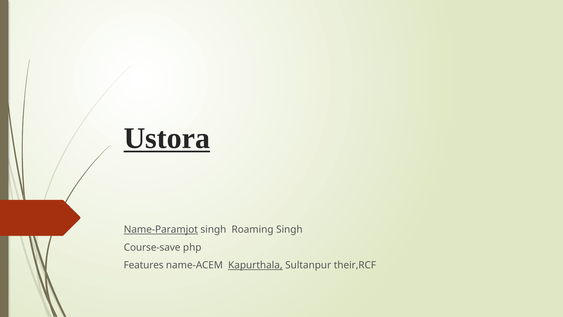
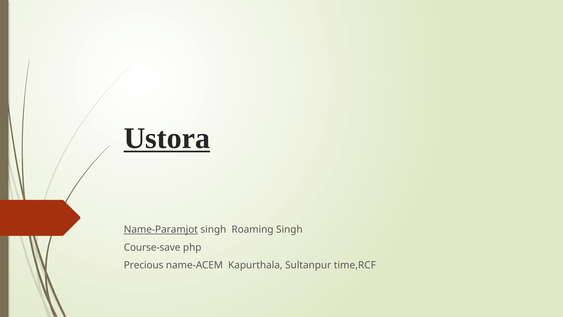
Features: Features -> Precious
Kapurthala underline: present -> none
their,RCF: their,RCF -> time,RCF
